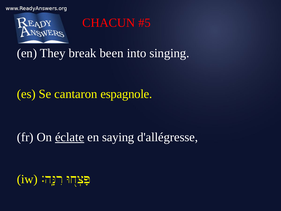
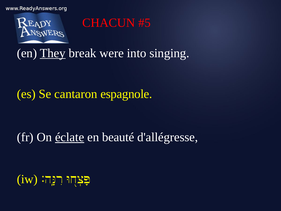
They underline: none -> present
been: been -> were
saying: saying -> beauté
